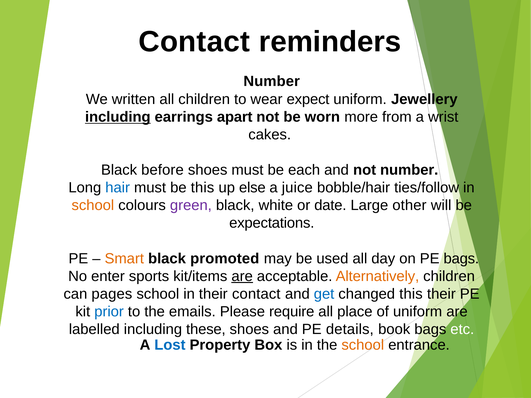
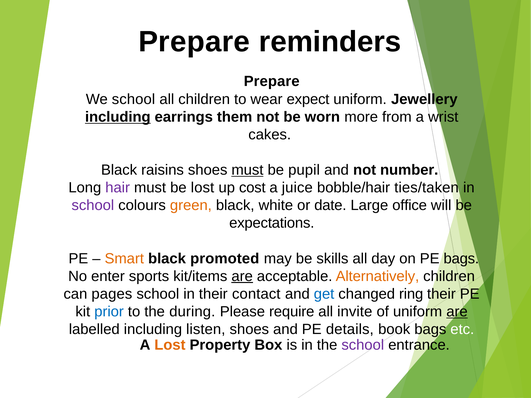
Contact at (194, 42): Contact -> Prepare
Number at (272, 81): Number -> Prepare
We written: written -> school
apart: apart -> them
before: before -> raisins
must at (247, 170) underline: none -> present
each: each -> pupil
hair colour: blue -> purple
be this: this -> lost
else: else -> cost
ties/follow: ties/follow -> ties/taken
school at (93, 206) colour: orange -> purple
green colour: purple -> orange
other: other -> office
used: used -> skills
changed this: this -> ring
emails: emails -> during
place: place -> invite
are at (457, 312) underline: none -> present
these: these -> listen
Lost at (170, 345) colour: blue -> orange
school at (363, 345) colour: orange -> purple
